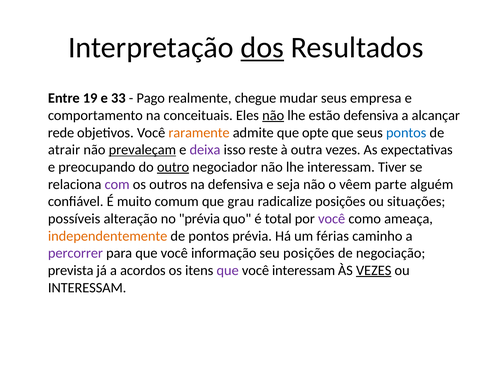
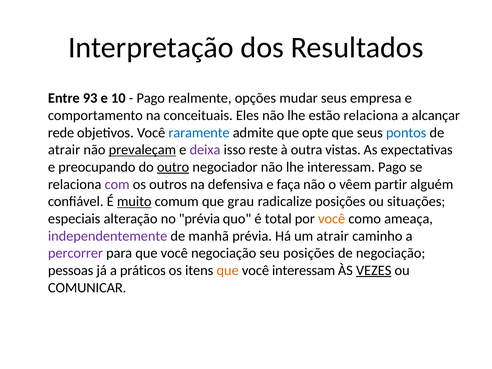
dos underline: present -> none
19: 19 -> 93
33: 33 -> 10
chegue: chegue -> opções
não at (273, 115) underline: present -> none
estão defensiva: defensiva -> relaciona
raramente colour: orange -> blue
outra vezes: vezes -> vistas
interessam Tiver: Tiver -> Pago
seja: seja -> faça
parte: parte -> partir
muito underline: none -> present
possíveis: possíveis -> especiais
você at (332, 219) colour: purple -> orange
independentemente colour: orange -> purple
de pontos: pontos -> manhã
um férias: férias -> atrair
você informação: informação -> negociação
prevista: prevista -> pessoas
acordos: acordos -> práticos
que at (228, 270) colour: purple -> orange
INTERESSAM at (87, 288): INTERESSAM -> COMUNICAR
